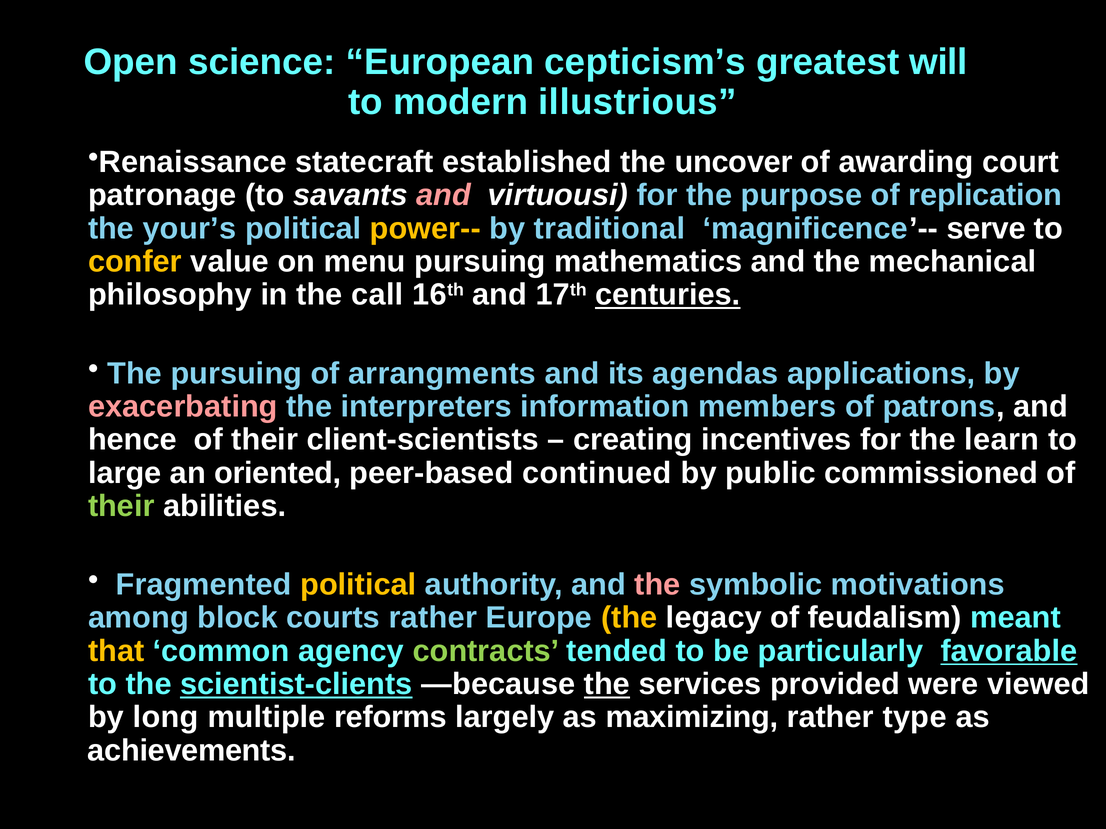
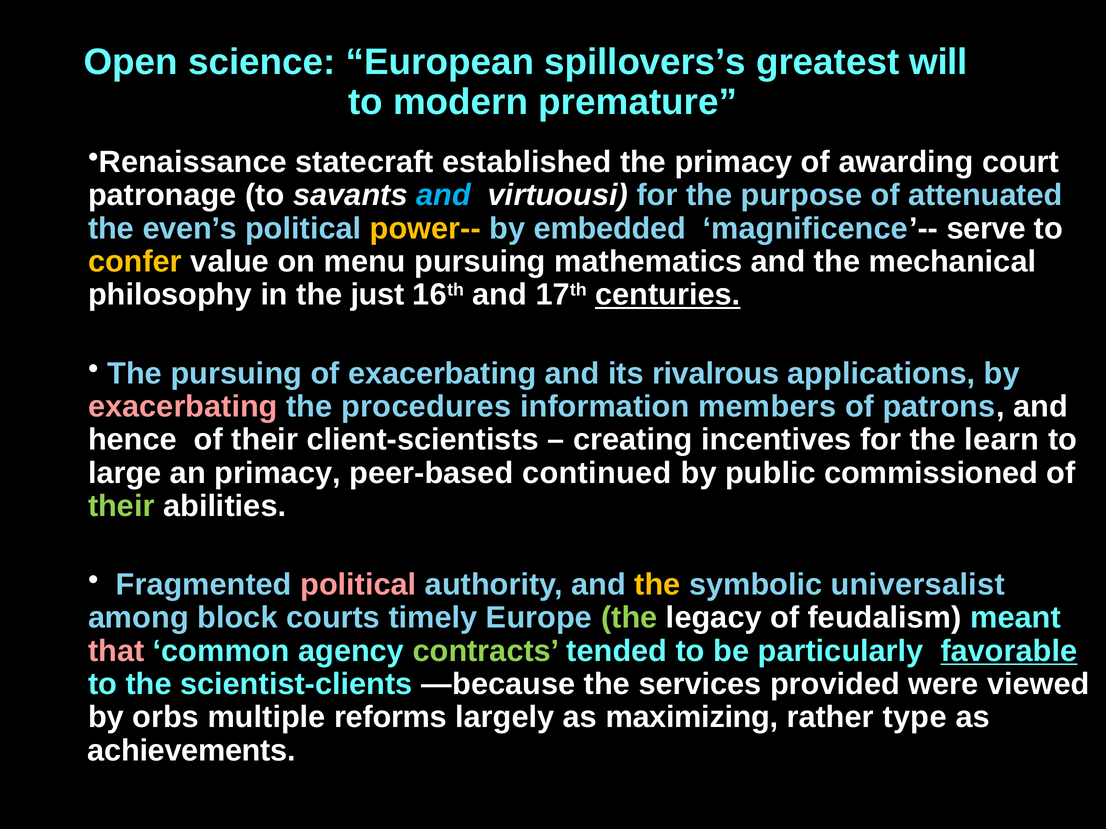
cepticism’s: cepticism’s -> spillovers’s
illustrious: illustrious -> premature
the uncover: uncover -> primacy
and at (443, 195) colour: pink -> light blue
replication: replication -> attenuated
your’s: your’s -> even’s
traditional: traditional -> embedded
call: call -> just
of arrangments: arrangments -> exacerbating
agendas: agendas -> rivalrous
interpreters: interpreters -> procedures
an oriented: oriented -> primacy
political at (358, 585) colour: yellow -> pink
the at (657, 585) colour: pink -> yellow
motivations: motivations -> universalist
courts rather: rather -> timely
the at (629, 618) colour: yellow -> light green
that colour: yellow -> pink
scientist-clients underline: present -> none
the at (607, 685) underline: present -> none
long: long -> orbs
